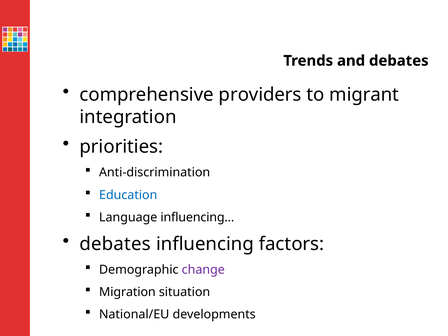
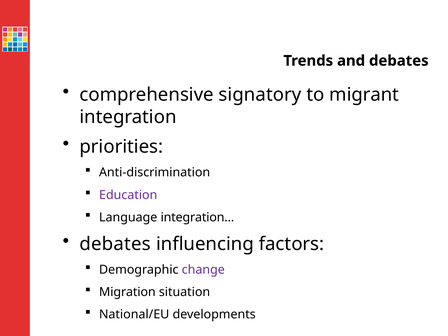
providers: providers -> signatory
Education colour: blue -> purple
influencing…: influencing… -> integration…
